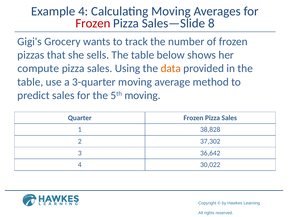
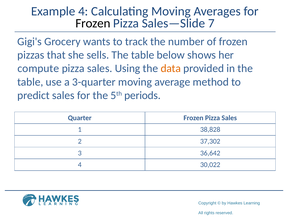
Frozen at (93, 23) colour: red -> black
8: 8 -> 7
5th moving: moving -> periods
